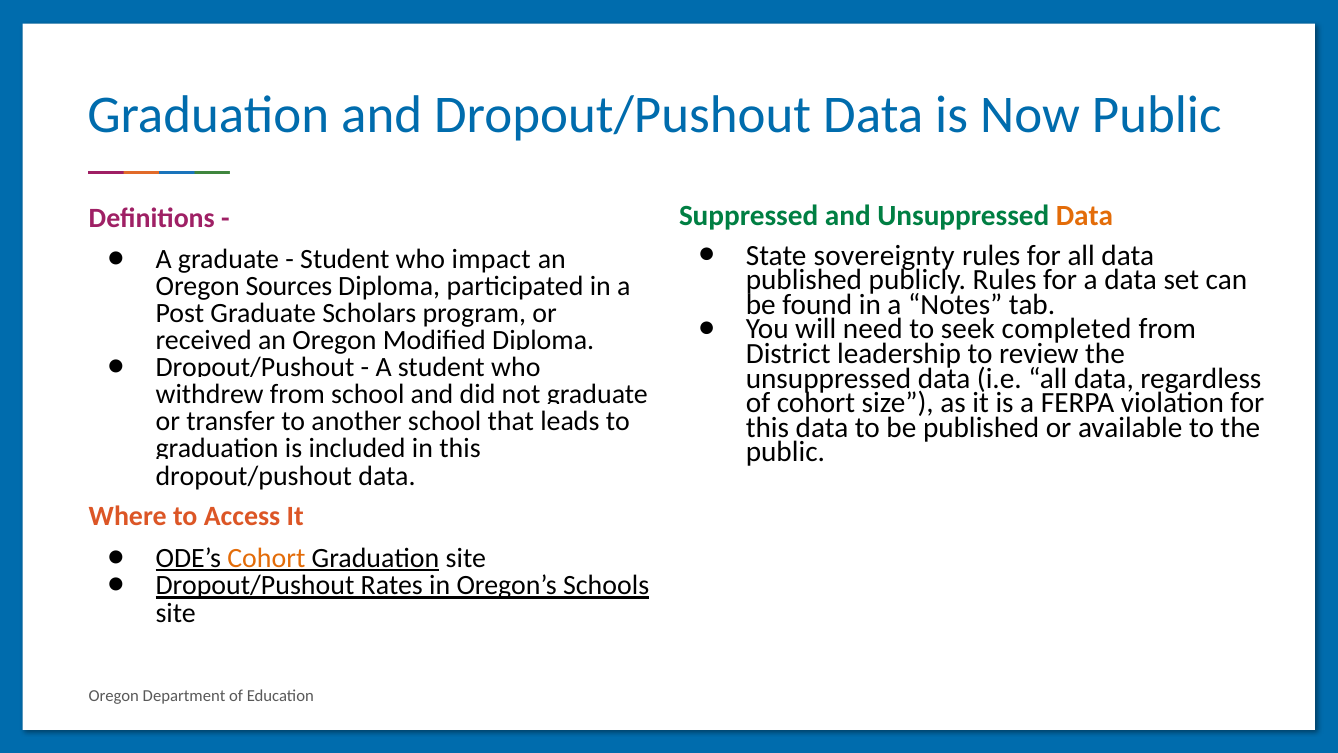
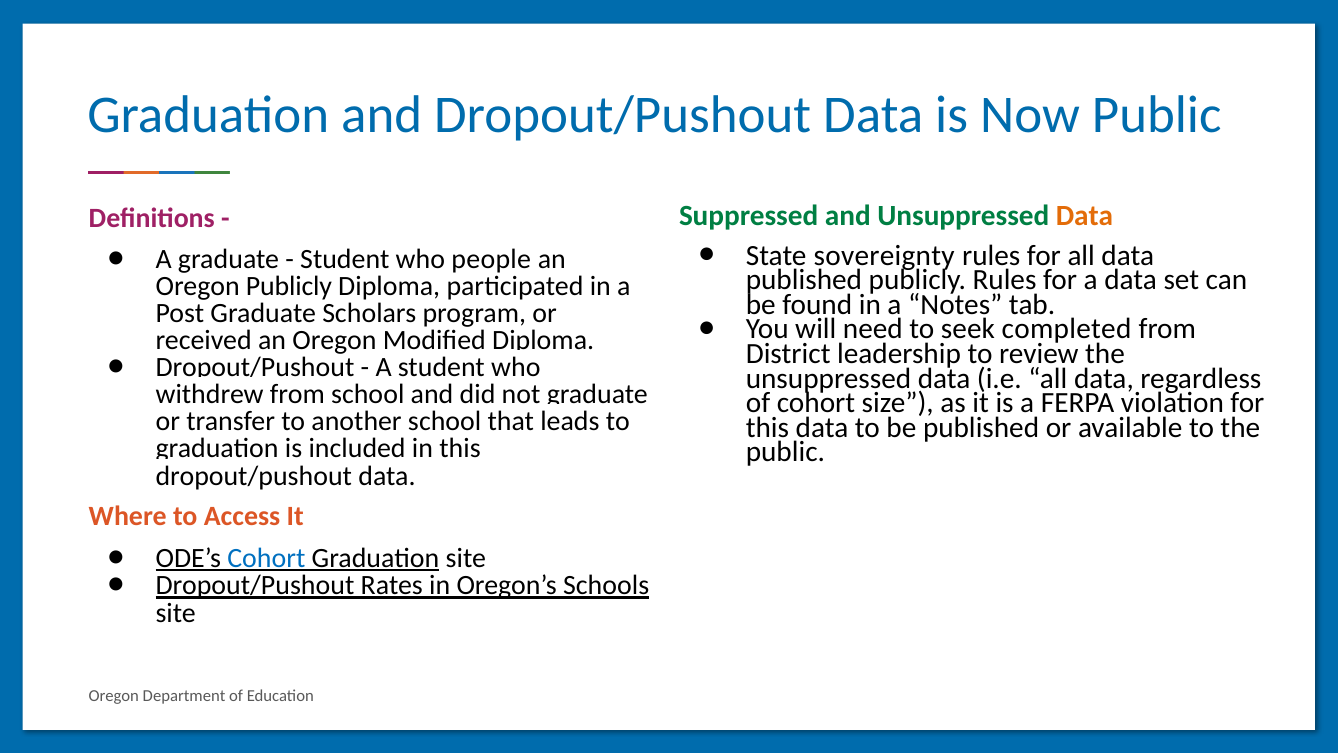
impact: impact -> people
Oregon Sources: Sources -> Publicly
Cohort at (266, 558) colour: orange -> blue
